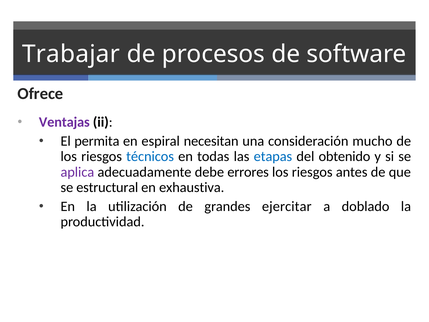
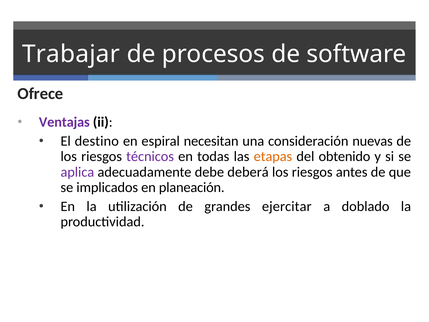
permita: permita -> destino
mucho: mucho -> nuevas
técnicos colour: blue -> purple
etapas colour: blue -> orange
errores: errores -> deberá
estructural: estructural -> implicados
exhaustiva: exhaustiva -> planeación
